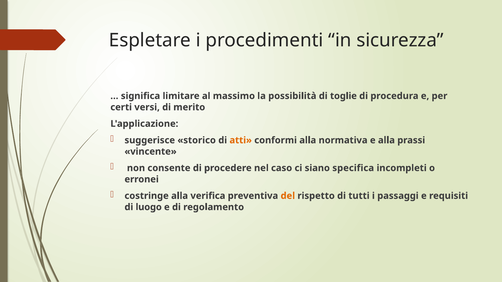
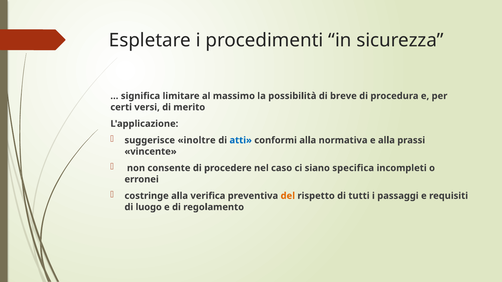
toglie: toglie -> breve
storico: storico -> inoltre
atti colour: orange -> blue
